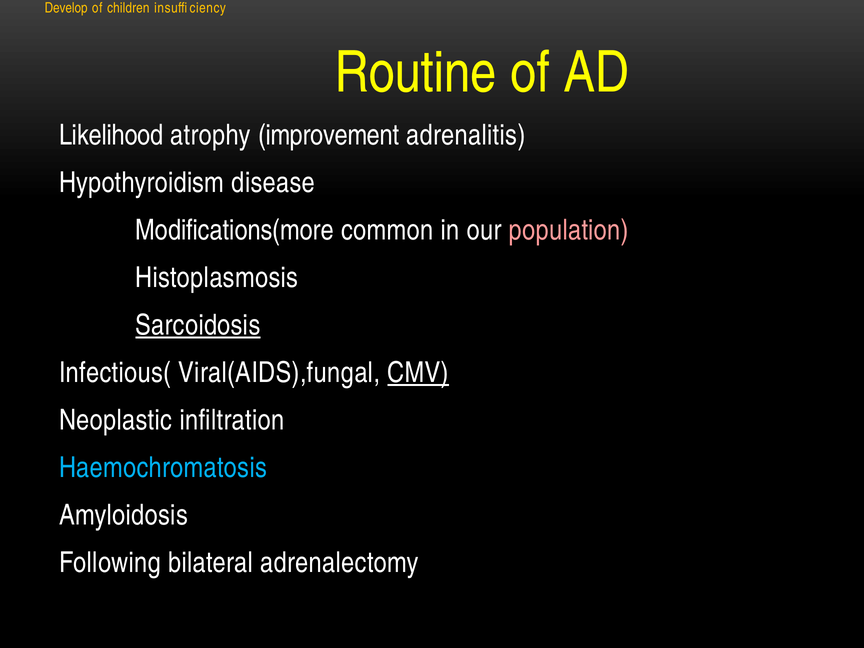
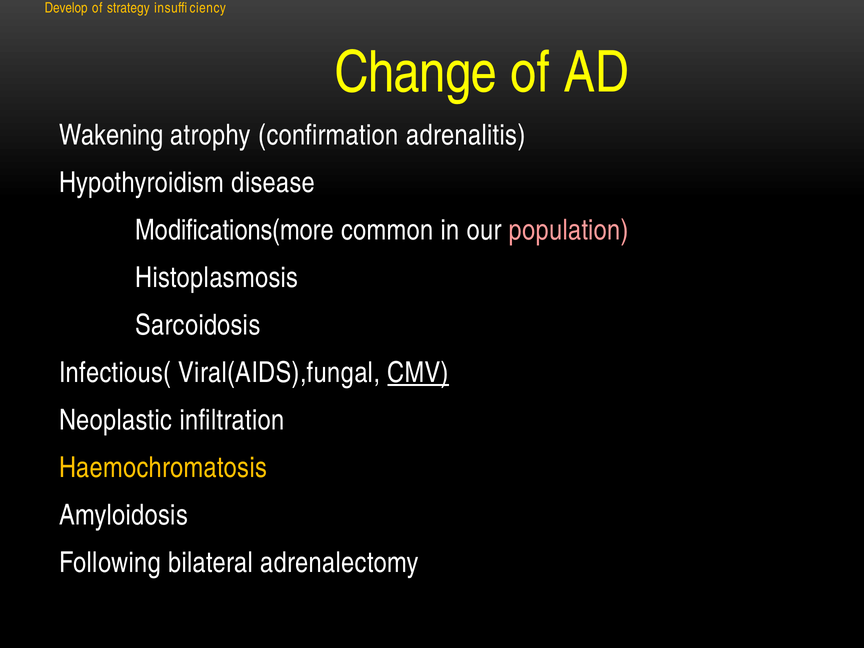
children: children -> strategy
Routine: Routine -> Change
Likelihood: Likelihood -> Wakening
improvement: improvement -> confirmation
Sarcoidosis underline: present -> none
Haemochromatosis colour: light blue -> yellow
